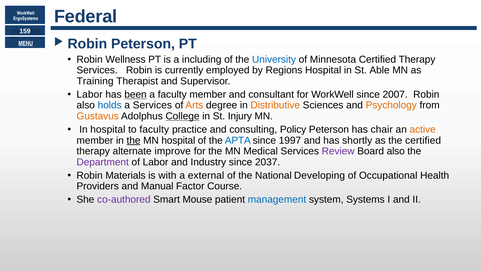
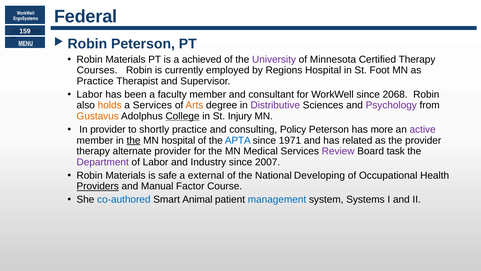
Wellness at (126, 59): Wellness -> Materials
including: including -> achieved
University colour: blue -> purple
Services at (97, 70): Services -> Courses
Able: Able -> Foot
Training at (95, 81): Training -> Practice
been underline: present -> none
2007: 2007 -> 2068
holds colour: blue -> orange
Distributive colour: orange -> purple
Psychology colour: orange -> purple
In hospital: hospital -> provider
to faculty: faculty -> shortly
chair: chair -> more
active colour: orange -> purple
1997: 1997 -> 1971
shortly: shortly -> related
the certified: certified -> provider
alternate improve: improve -> provider
Board also: also -> task
2037: 2037 -> 2007
with: with -> safe
Providers underline: none -> present
co-authored colour: purple -> blue
Mouse: Mouse -> Animal
